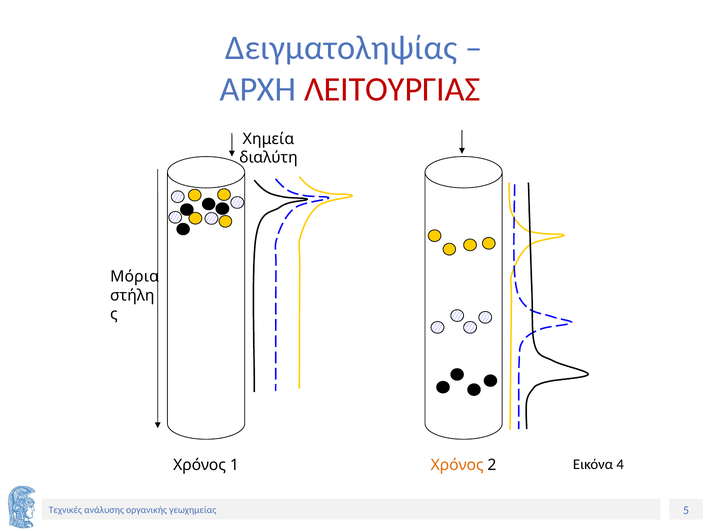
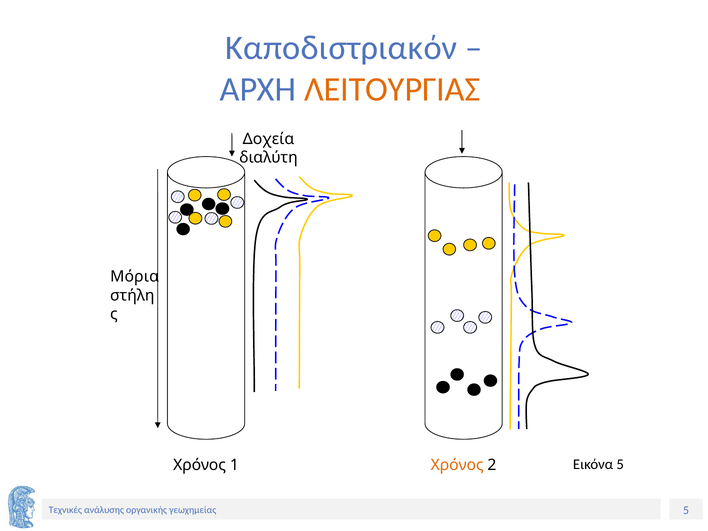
Δειγματοληψίας: Δειγματοληψίας -> Καποδιστριακόν
ΛΕΙΤΟΥΡΓΙΑΣ colour: red -> orange
Χημεία: Χημεία -> Δοχεία
Εικόνα 4: 4 -> 5
